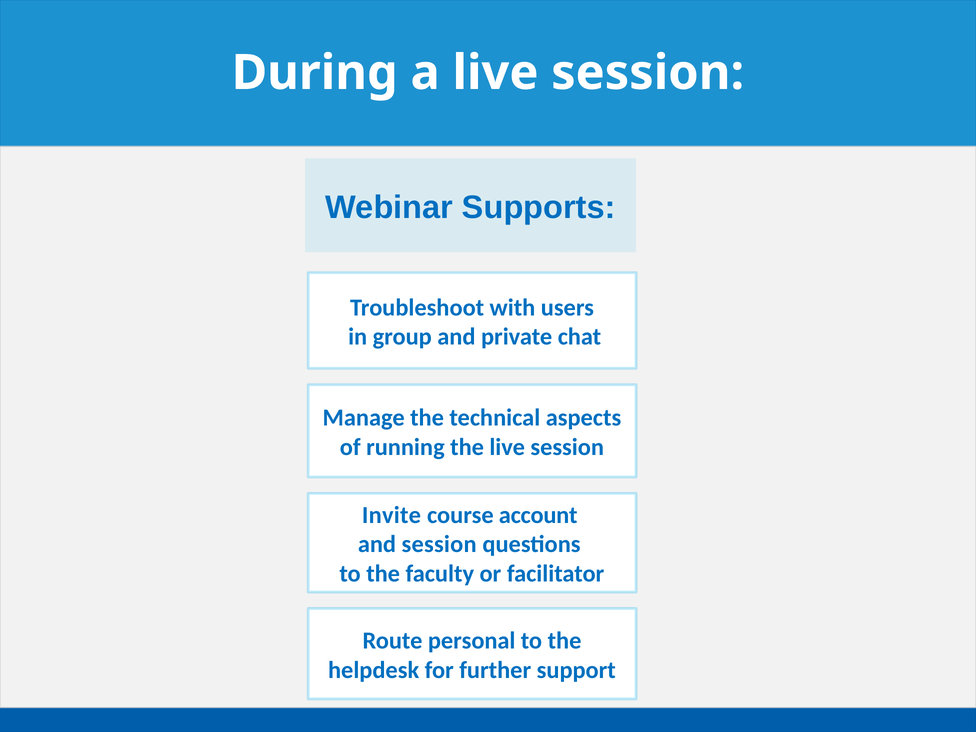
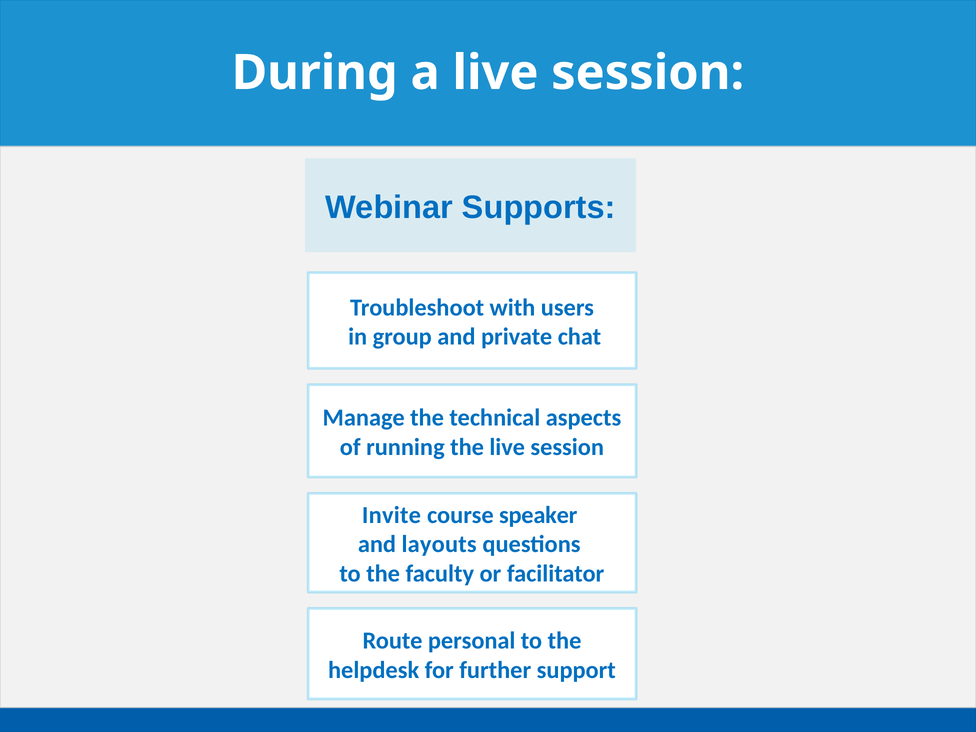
account: account -> speaker
and session: session -> layouts
